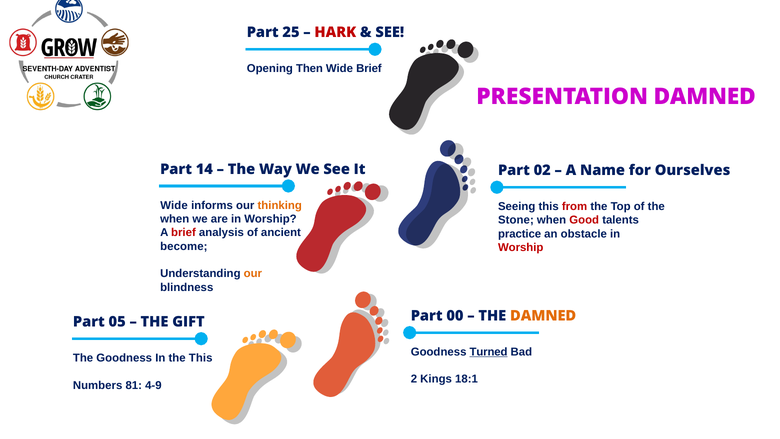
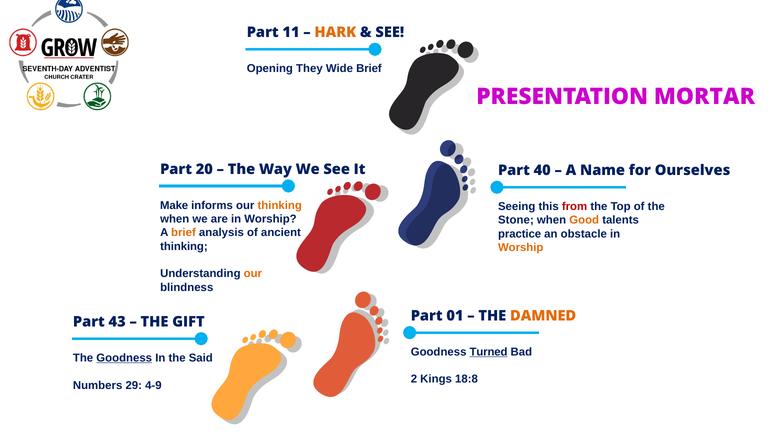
25: 25 -> 11
HARK colour: red -> orange
Then: Then -> They
PRESENTATION DAMNED: DAMNED -> MORTAR
14: 14 -> 20
02: 02 -> 40
Wide at (174, 205): Wide -> Make
Good colour: red -> orange
brief at (183, 232) colour: red -> orange
become at (184, 246): become -> thinking
Worship at (521, 247) colour: red -> orange
00: 00 -> 01
05: 05 -> 43
Goodness at (124, 358) underline: none -> present
the This: This -> Said
18:1: 18:1 -> 18:8
81: 81 -> 29
